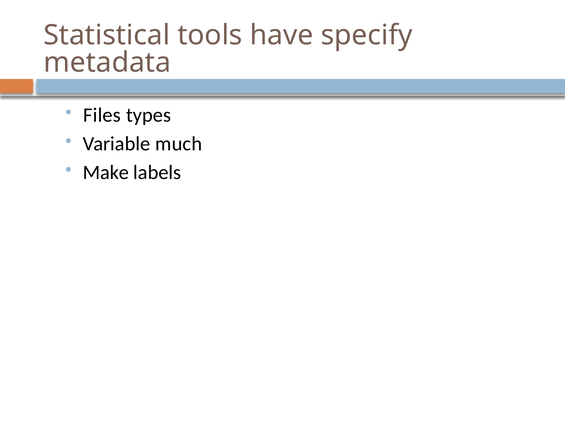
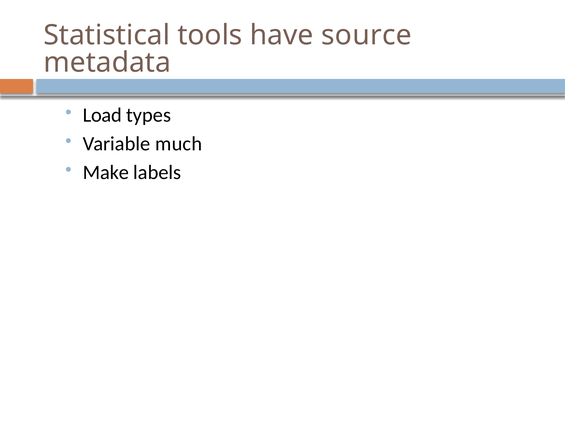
specify: specify -> source
Files: Files -> Load
